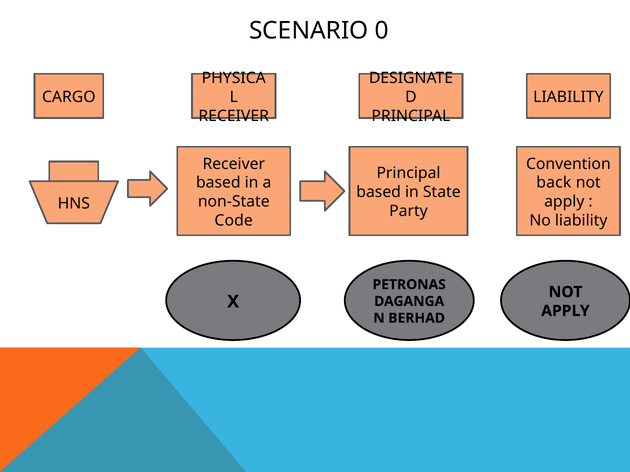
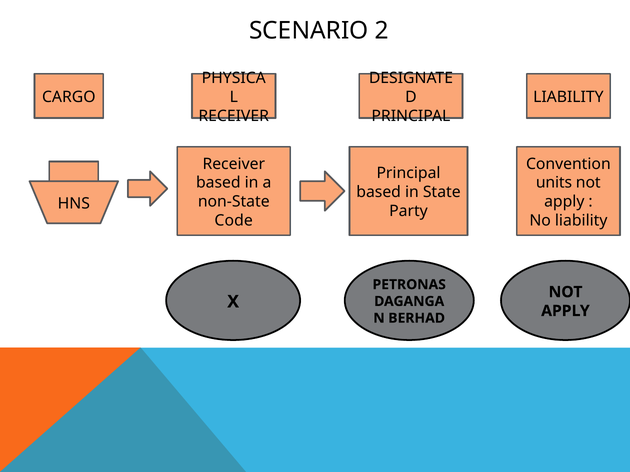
0: 0 -> 2
back: back -> units
